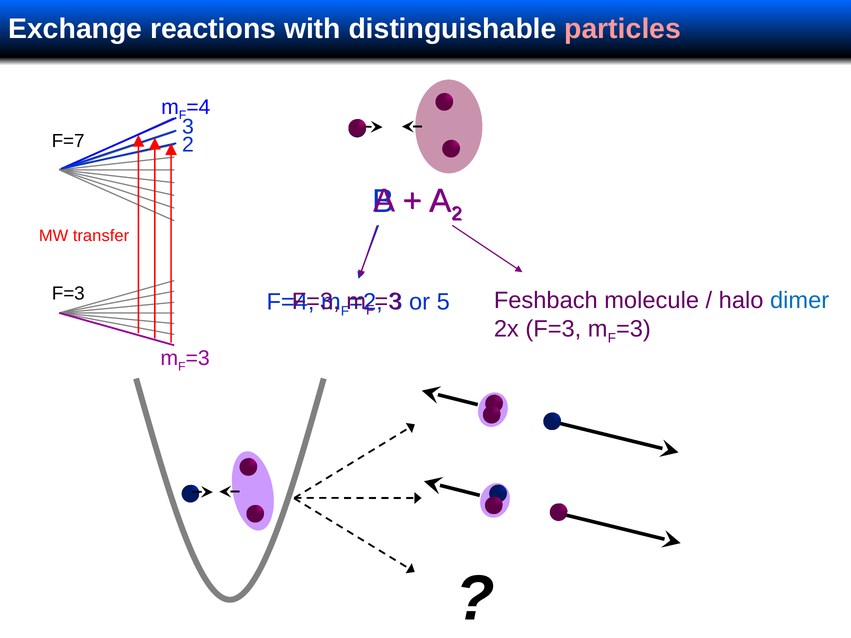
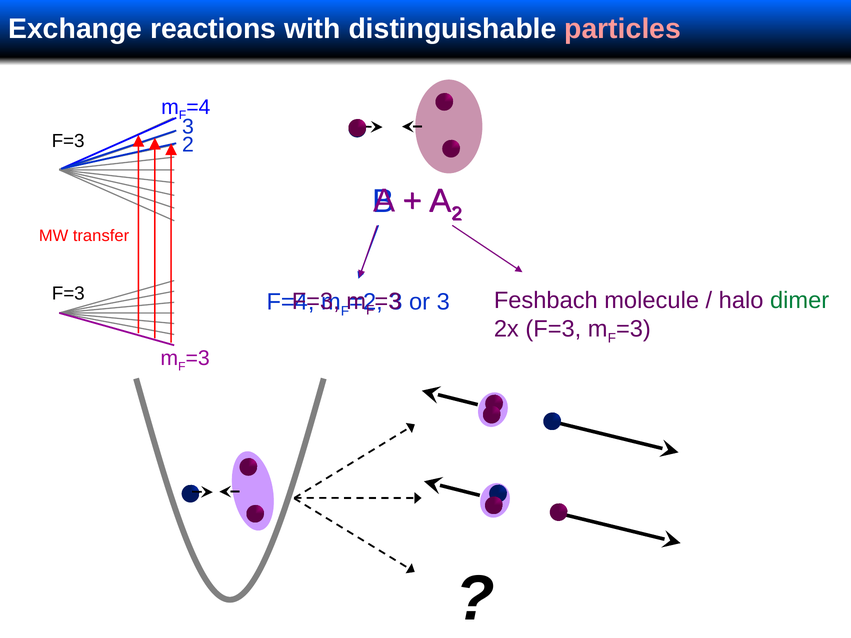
F=7 at (68, 141): F=7 -> F=3
or 5: 5 -> 3
dimer colour: blue -> green
